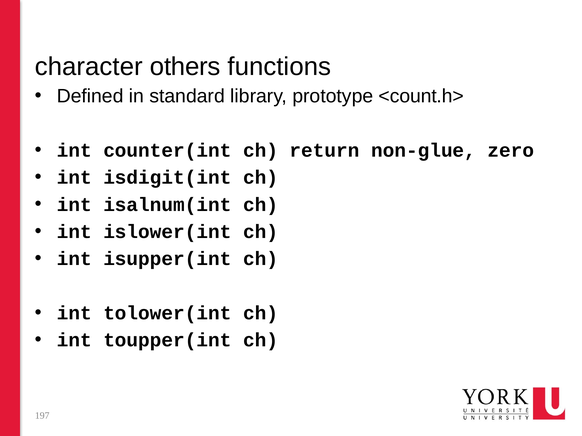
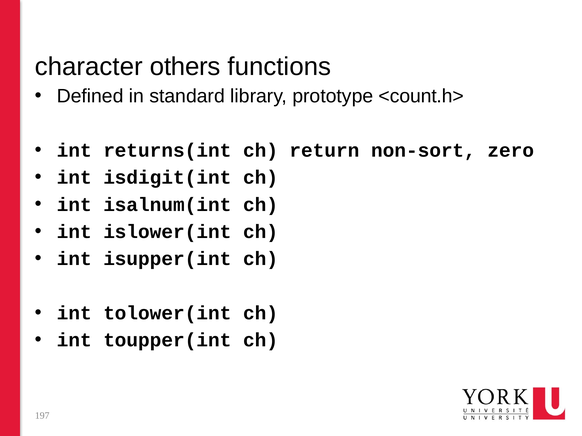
counter(int: counter(int -> returns(int
non-glue: non-glue -> non-sort
